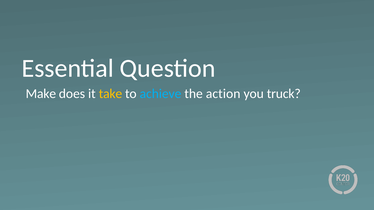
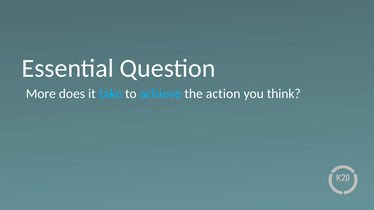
Make: Make -> More
take colour: yellow -> light blue
truck: truck -> think
